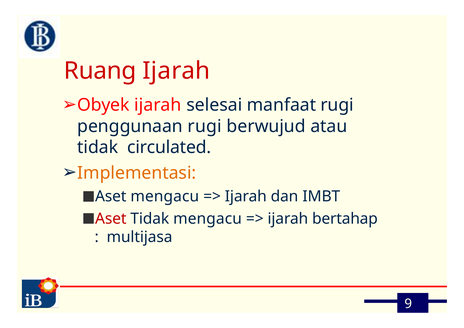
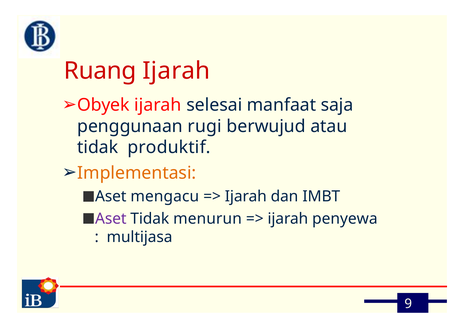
manfaat rugi: rugi -> saja
circulated: circulated -> produktif
Aset at (111, 219) colour: red -> purple
Tidak mengacu: mengacu -> menurun
bertahap: bertahap -> penyewa
